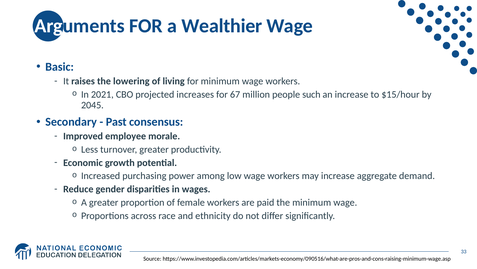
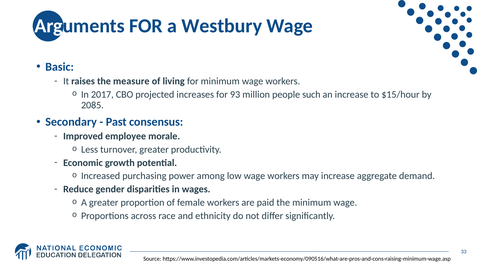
Wealthier: Wealthier -> Westbury
lowering: lowering -> measure
2021: 2021 -> 2017
67: 67 -> 93
2045: 2045 -> 2085
